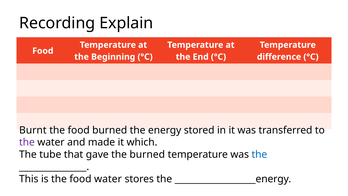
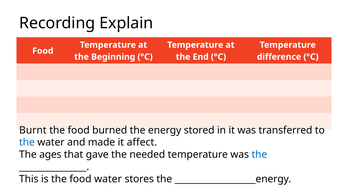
the at (27, 142) colour: purple -> blue
which: which -> affect
tube: tube -> ages
the burned: burned -> needed
